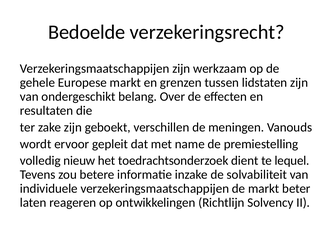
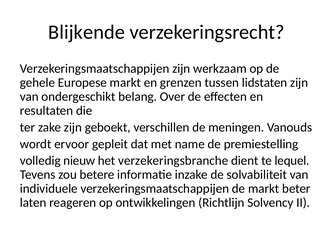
Bedoelde: Bedoelde -> Blijkende
toedrachtsonderzoek: toedrachtsonderzoek -> verzekeringsbranche
